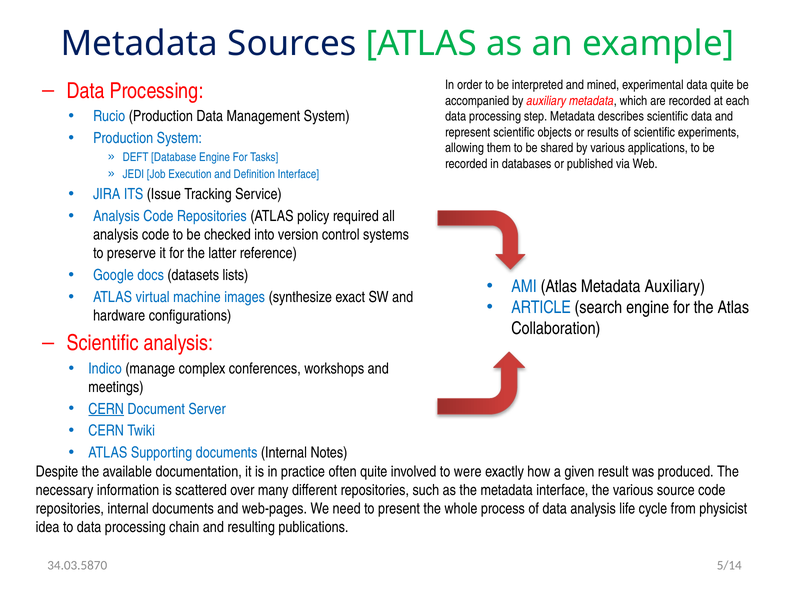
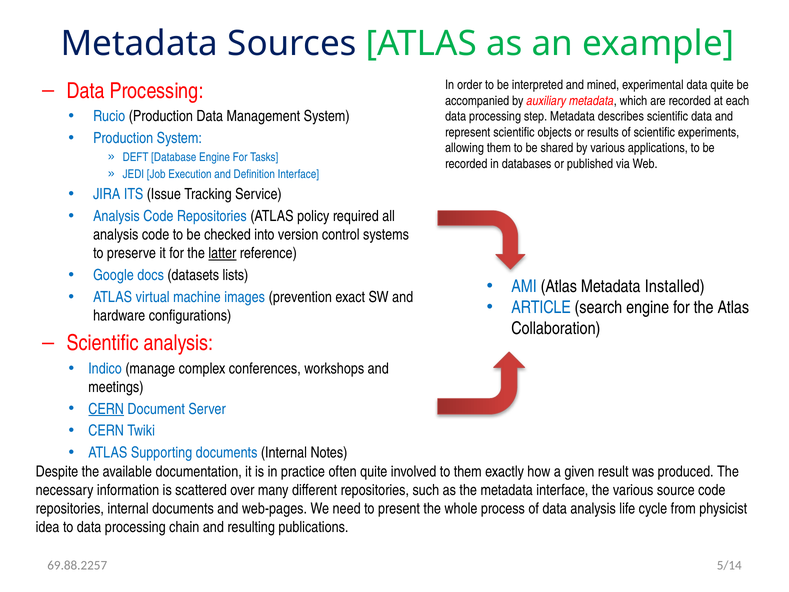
latter underline: none -> present
Metadata Auxiliary: Auxiliary -> Installed
synthesize: synthesize -> prevention
to were: were -> them
34.03.5870: 34.03.5870 -> 69.88.2257
